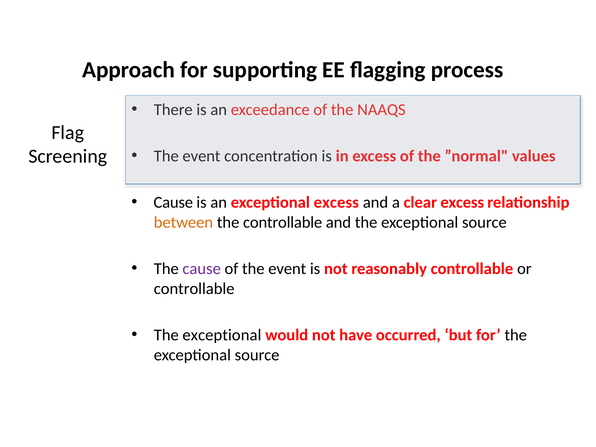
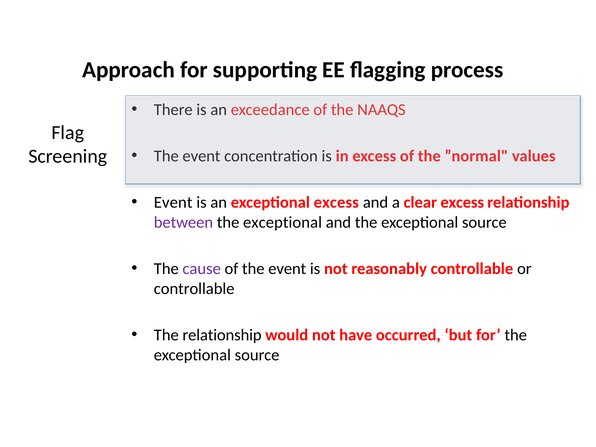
Cause at (173, 202): Cause -> Event
between colour: orange -> purple
controllable at (283, 222): controllable -> exceptional
exceptional at (222, 335): exceptional -> relationship
